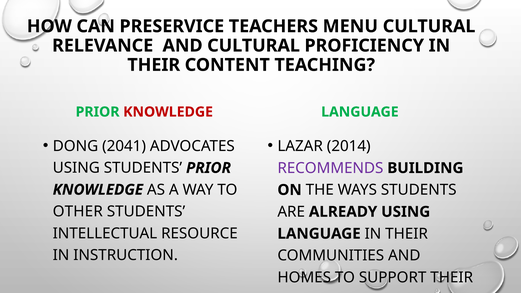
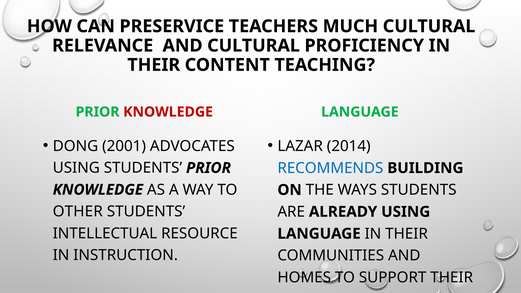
MENU: MENU -> MUCH
2041: 2041 -> 2001
RECOMMENDS colour: purple -> blue
